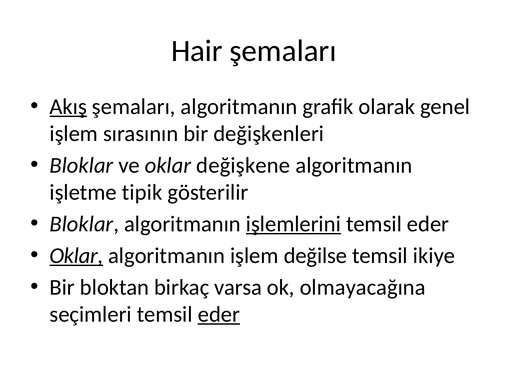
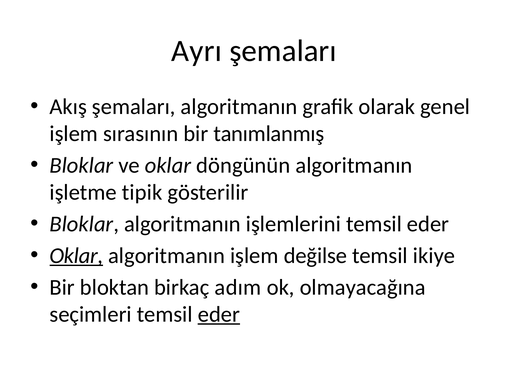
Hair: Hair -> Ayrı
Akış underline: present -> none
değişkenleri: değişkenleri -> tanımlanmış
değişkene: değişkene -> döngünün
işlemlerini underline: present -> none
varsa: varsa -> adım
